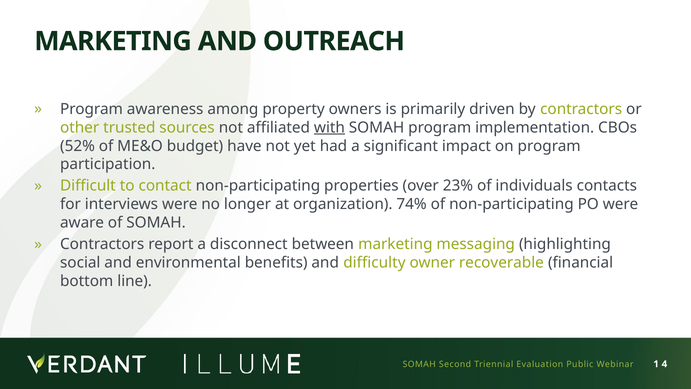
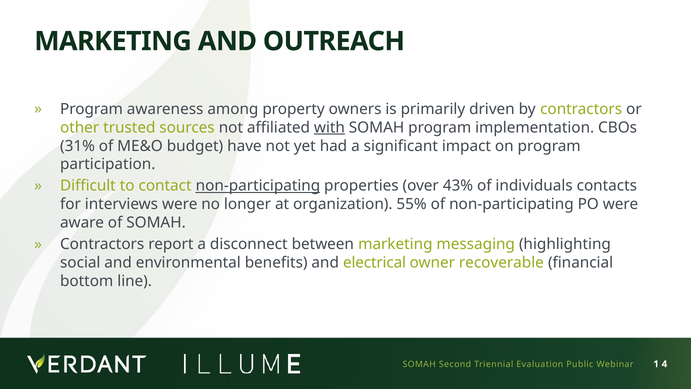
52%: 52% -> 31%
non-participating at (258, 186) underline: none -> present
23%: 23% -> 43%
74%: 74% -> 55%
difficulty: difficulty -> electrical
